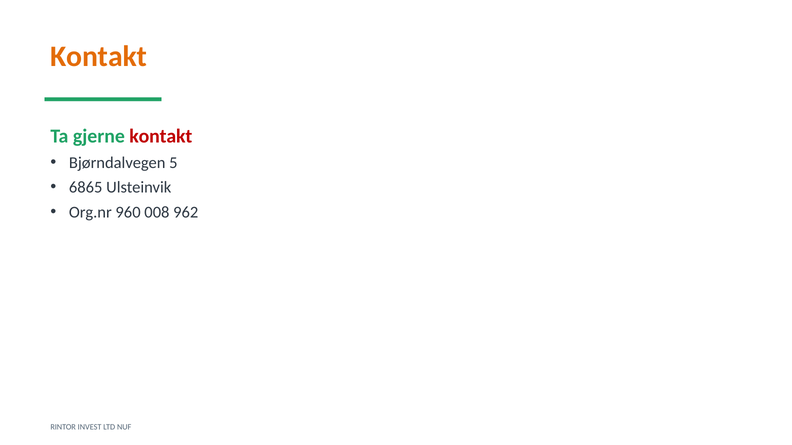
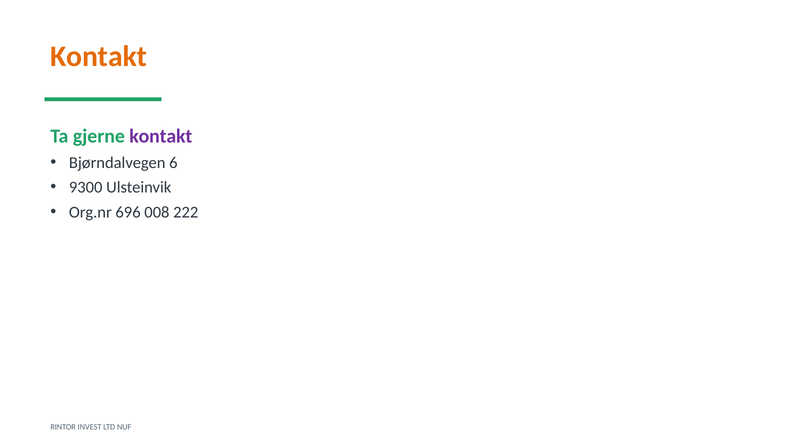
kontakt at (161, 136) colour: red -> purple
5: 5 -> 6
6865: 6865 -> 9300
960: 960 -> 696
962: 962 -> 222
